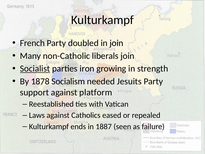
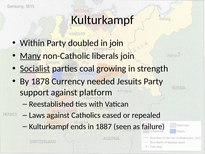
French: French -> Within
Many underline: none -> present
iron: iron -> coal
Socialism: Socialism -> Currency
